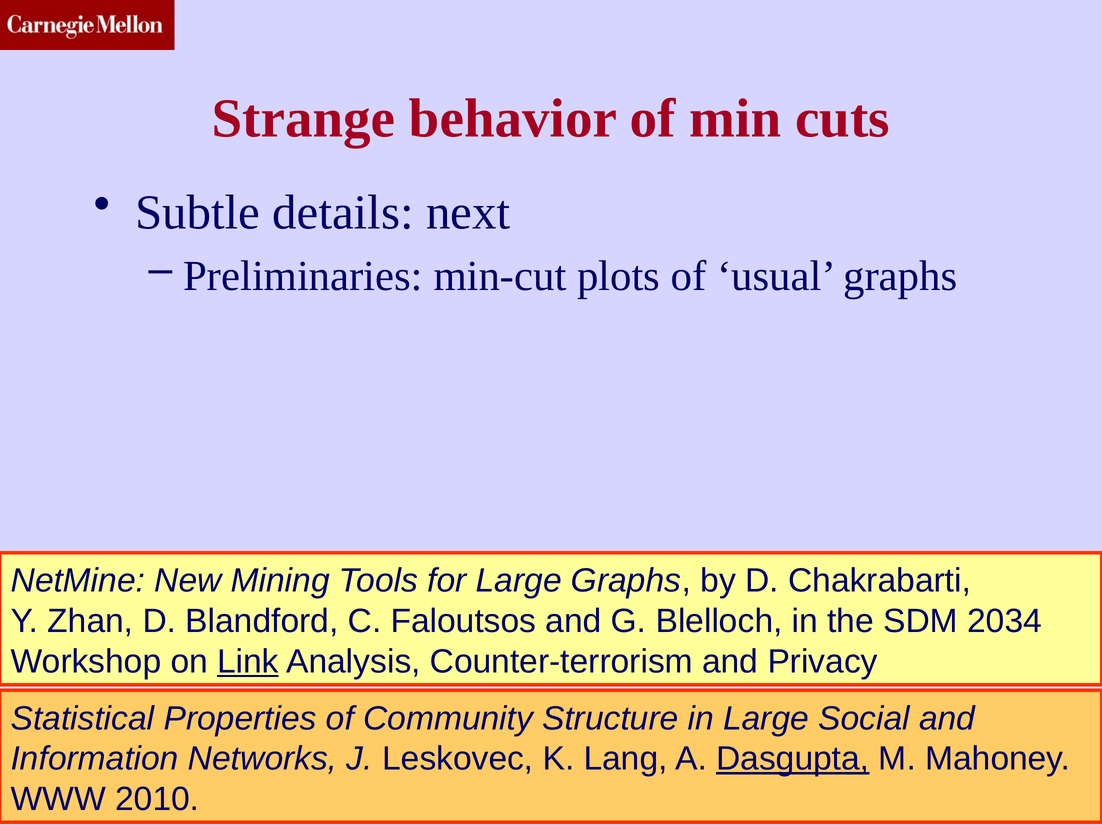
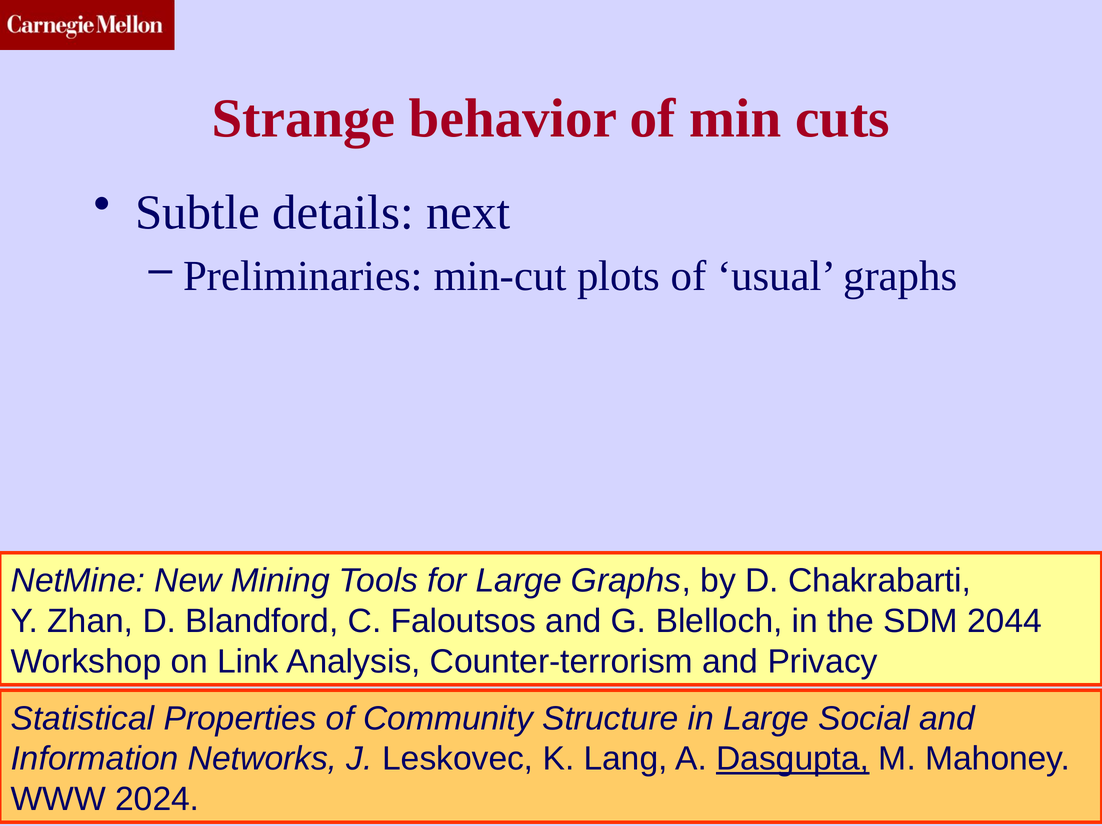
2034: 2034 -> 2044
Link underline: present -> none
2010: 2010 -> 2024
